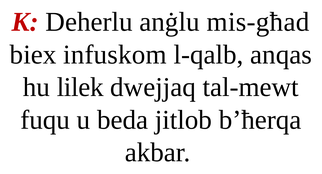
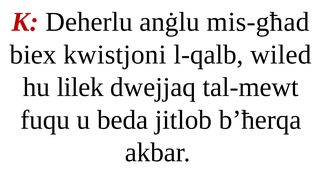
infuskom: infuskom -> kwistjoni
anqas: anqas -> wiled
